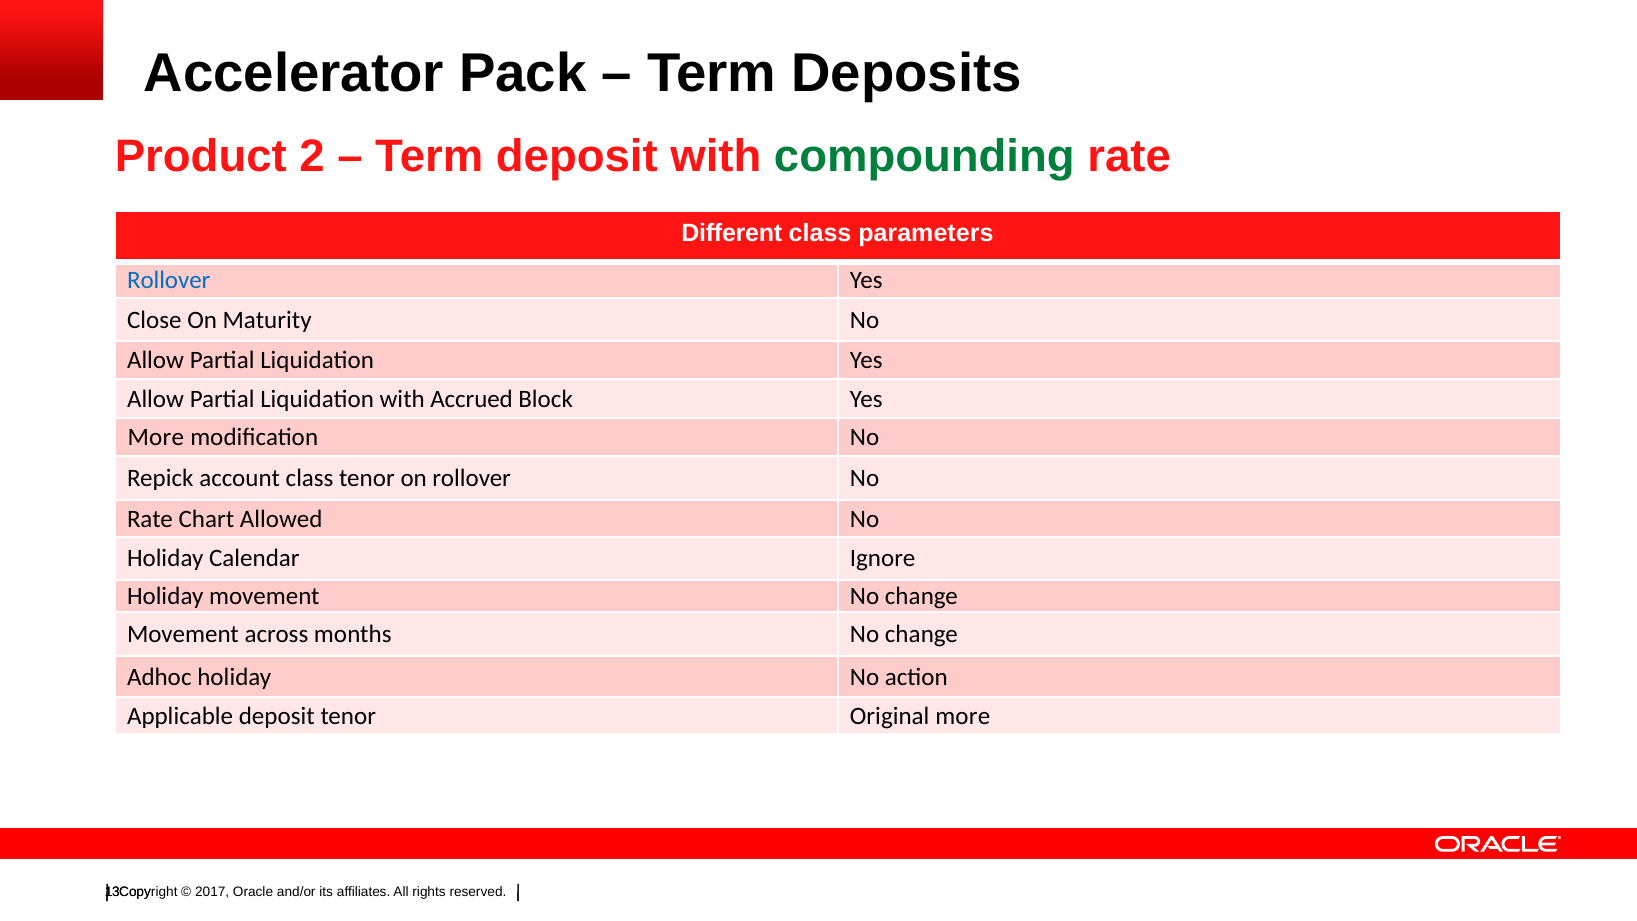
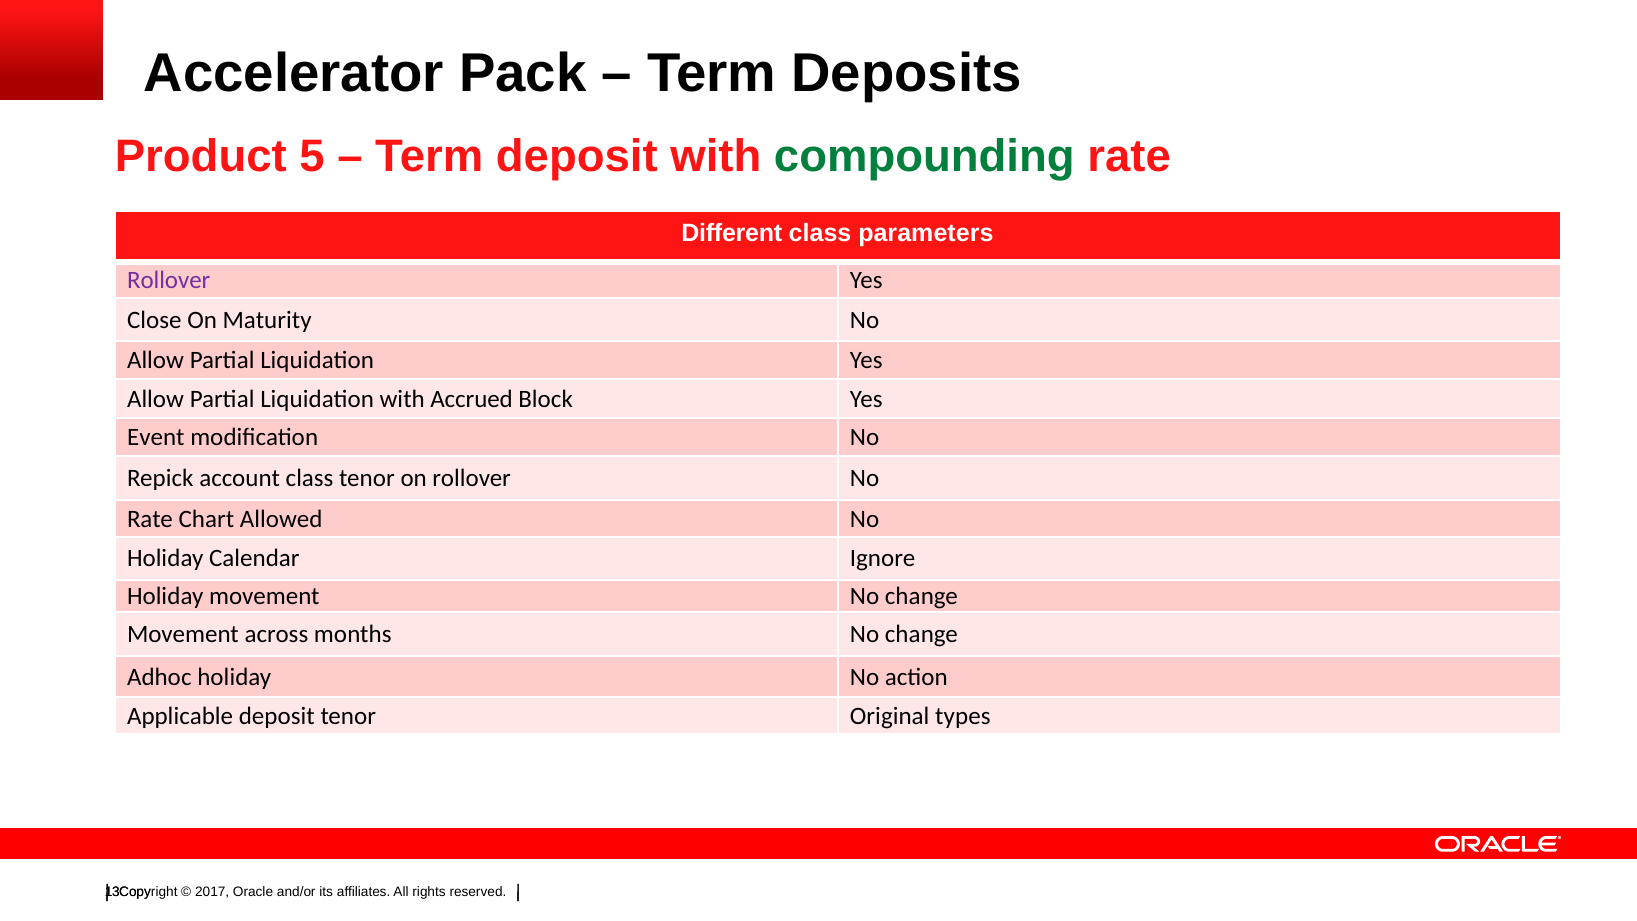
2: 2 -> 5
Rollover at (169, 281) colour: blue -> purple
More at (156, 437): More -> Event
Original more: more -> types
